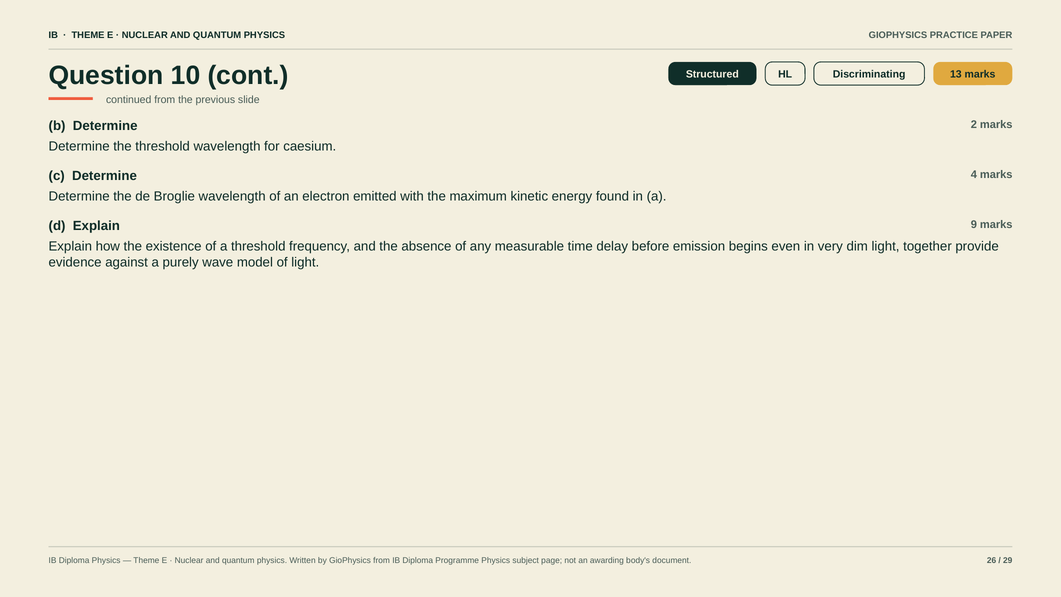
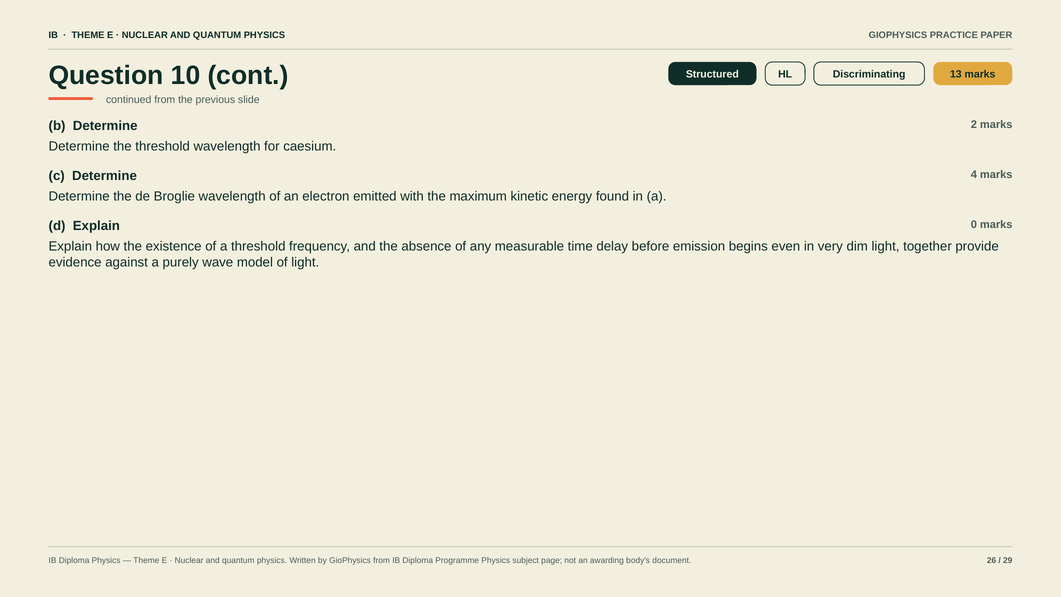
9: 9 -> 0
